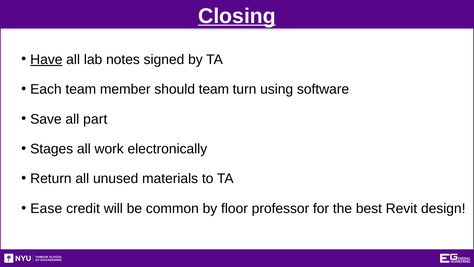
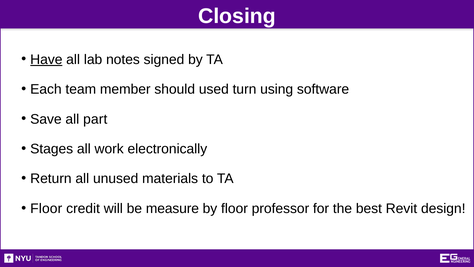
Closing underline: present -> none
should team: team -> used
Ease at (46, 208): Ease -> Floor
common: common -> measure
